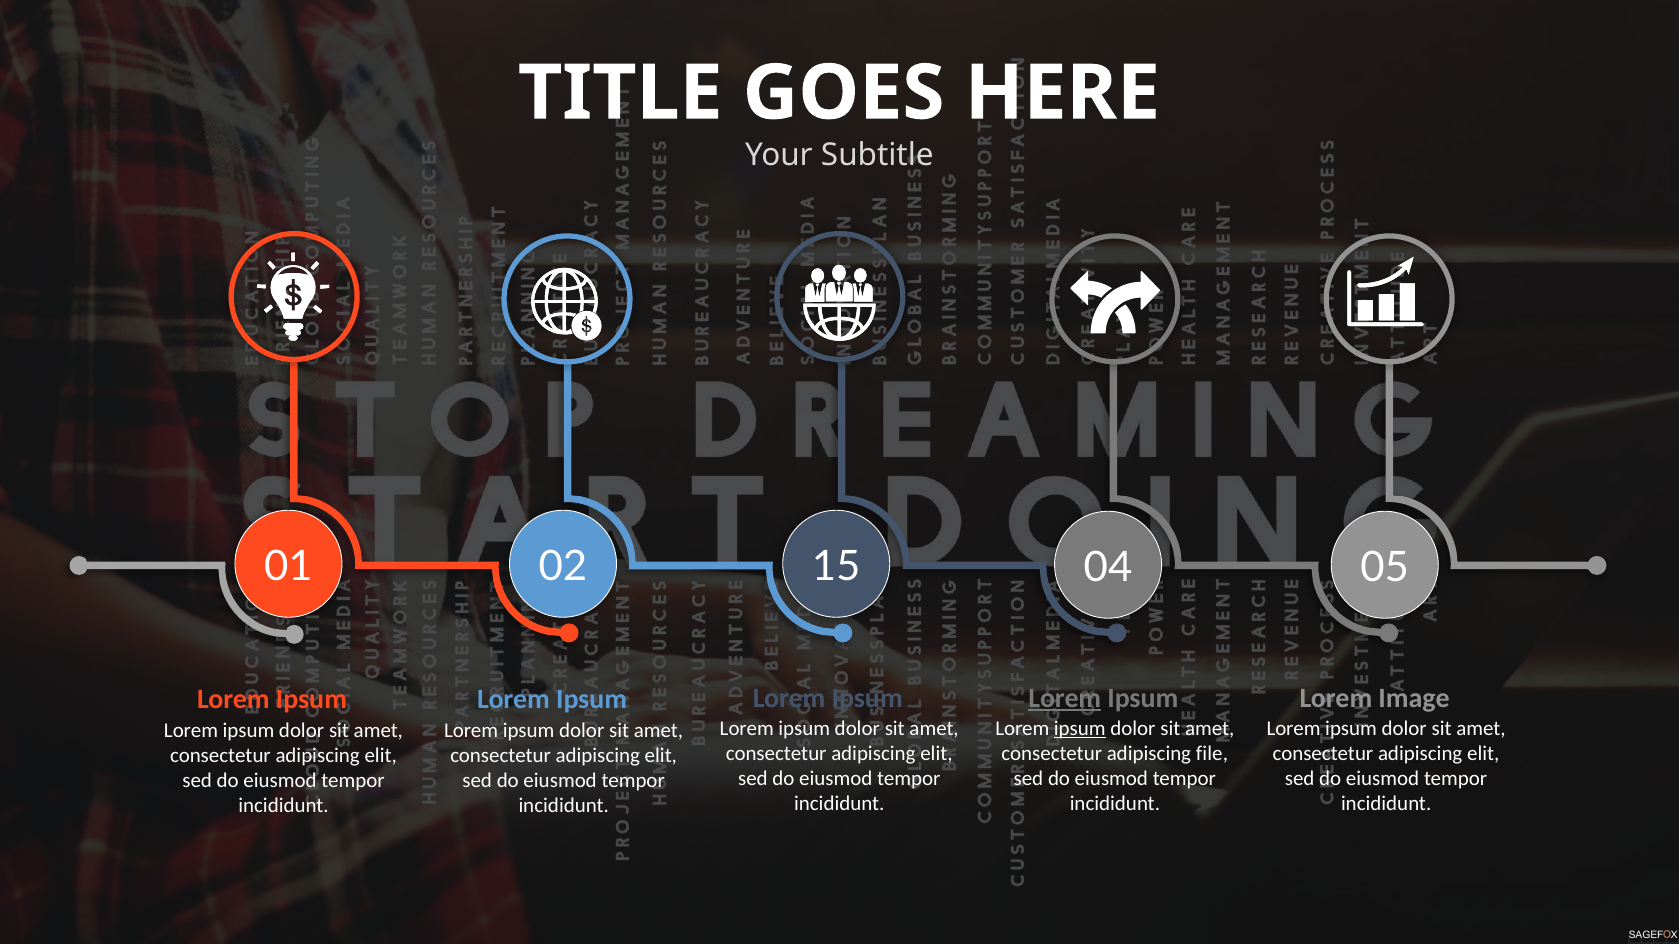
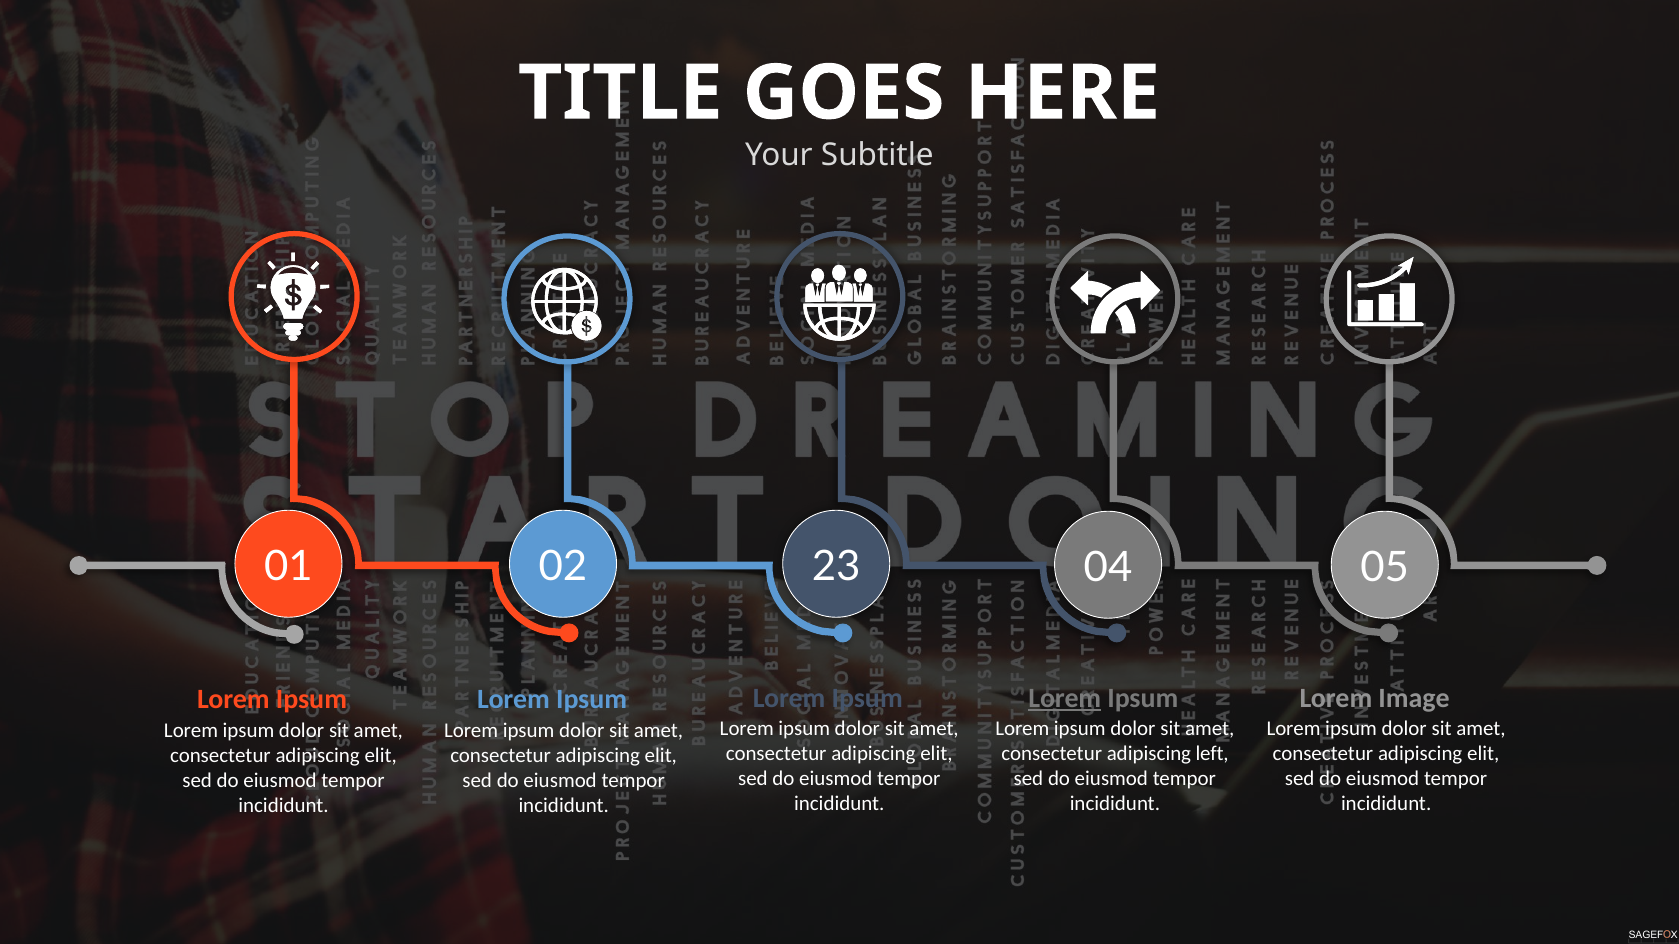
15: 15 -> 23
ipsum at (1080, 729) underline: present -> none
file: file -> left
